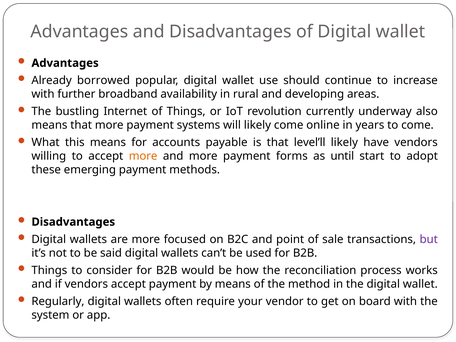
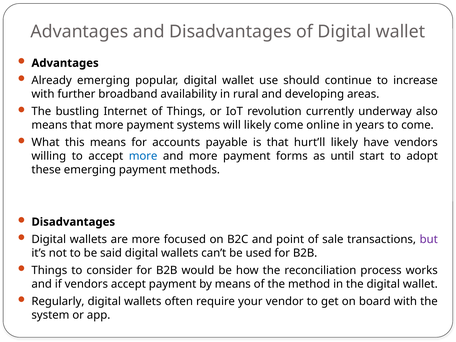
Already borrowed: borrowed -> emerging
level’ll: level’ll -> hurt’ll
more at (143, 156) colour: orange -> blue
